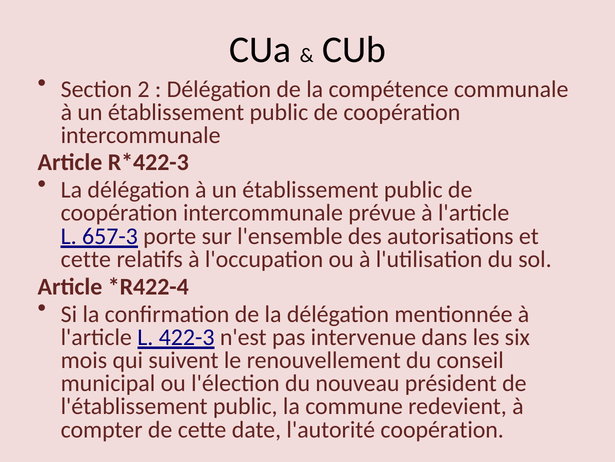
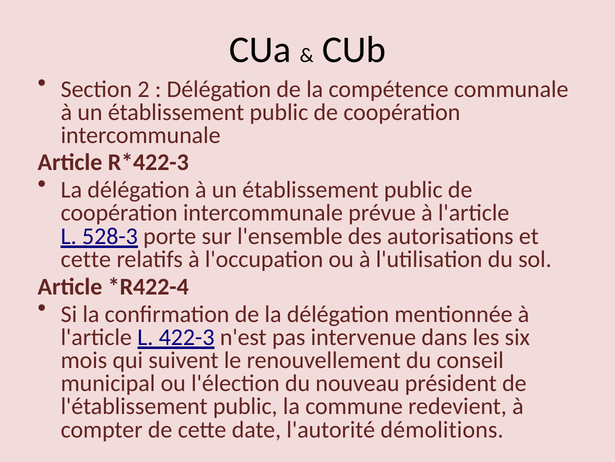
657-3: 657-3 -> 528-3
l'autorité coopération: coopération -> démolitions
